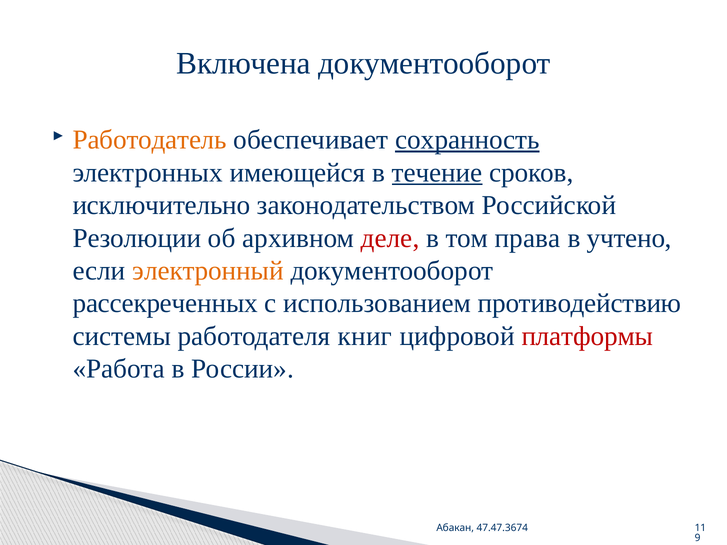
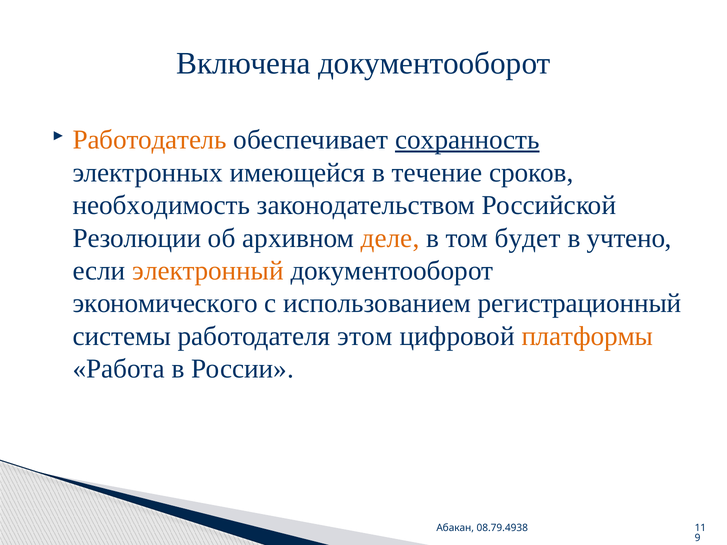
течение underline: present -> none
исключительно: исключительно -> необходимость
деле colour: red -> orange
права: права -> будет
рассекреченных: рассекреченных -> экономического
противодействию: противодействию -> регистрационный
книг: книг -> этом
платформы colour: red -> orange
47.47.3674: 47.47.3674 -> 08.79.4938
